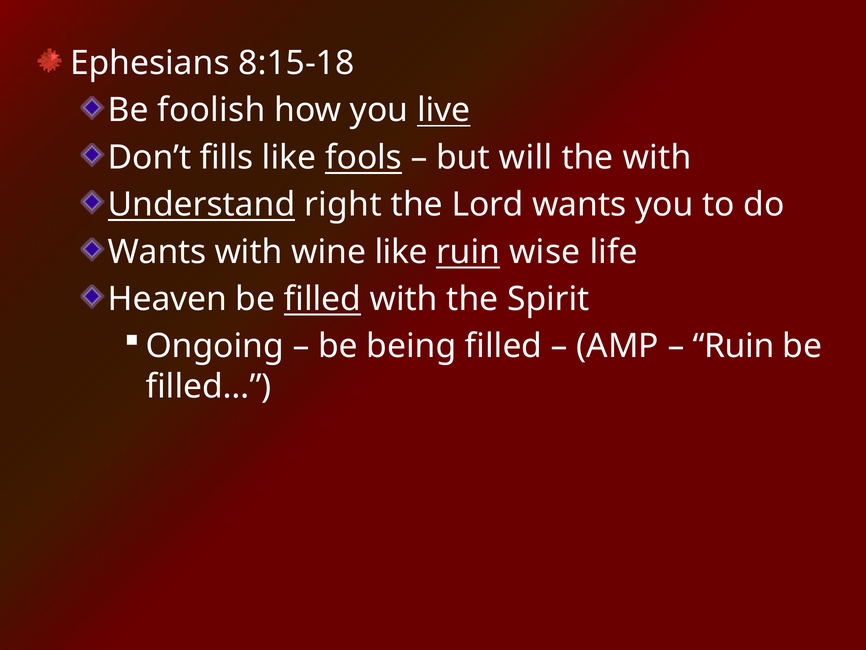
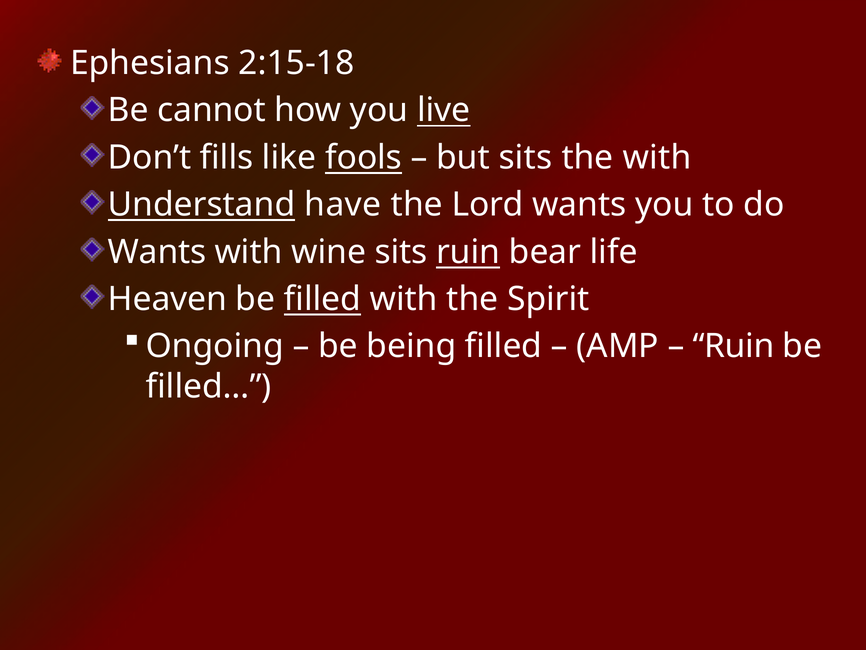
8:15-18: 8:15-18 -> 2:15-18
foolish: foolish -> cannot
but will: will -> sits
right: right -> have
wine like: like -> sits
wise: wise -> bear
